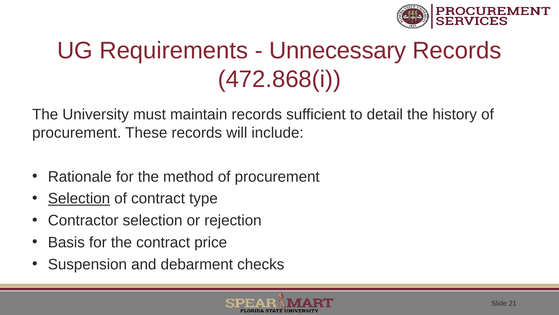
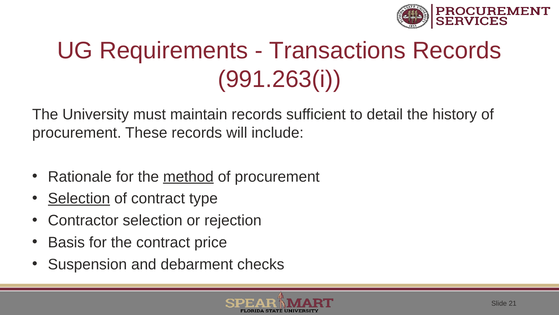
Unnecessary: Unnecessary -> Transactions
472.868(i: 472.868(i -> 991.263(i
method underline: none -> present
